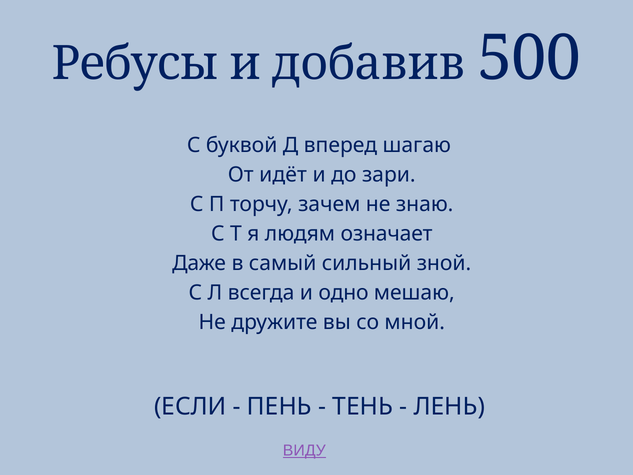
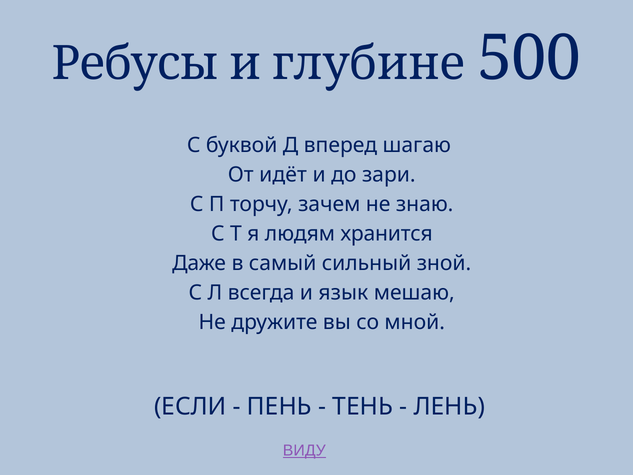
добавив: добавив -> глубине
означает: означает -> хранится
одно: одно -> язык
